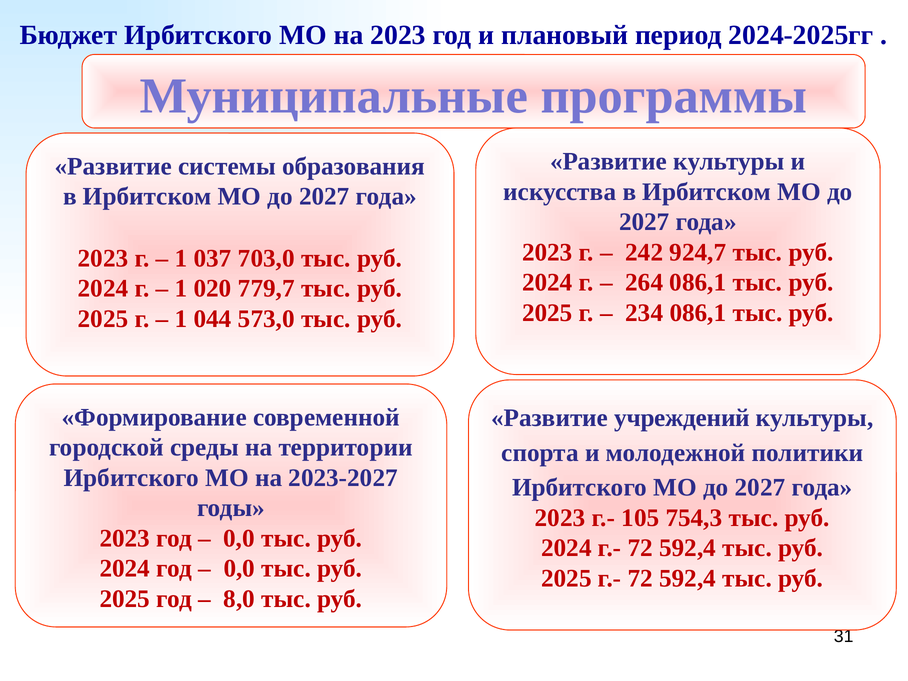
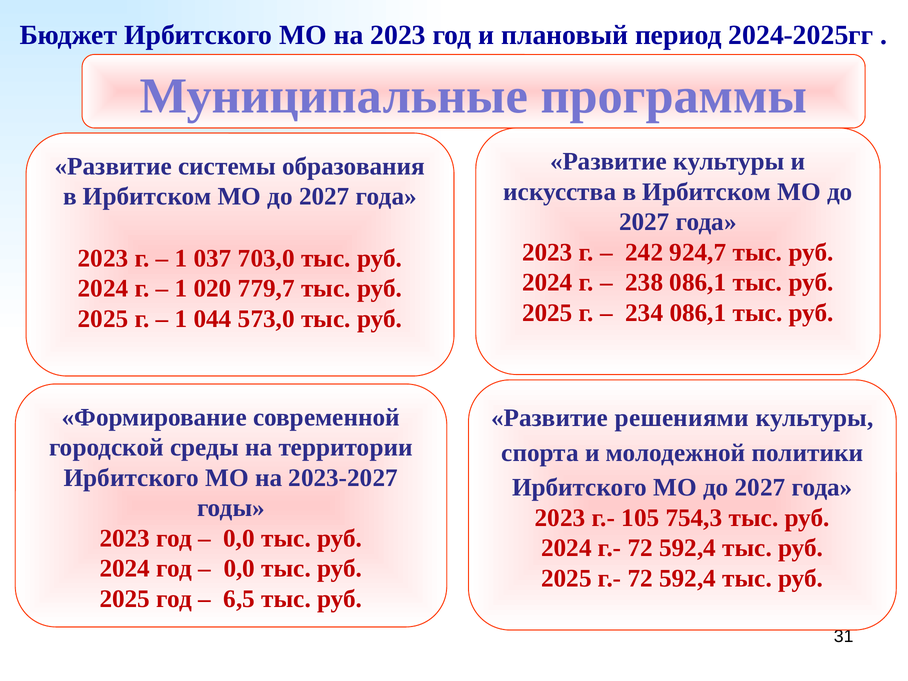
264: 264 -> 238
учреждений: учреждений -> решениями
8,0: 8,0 -> 6,5
